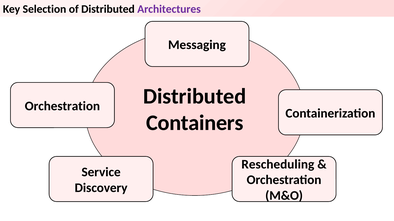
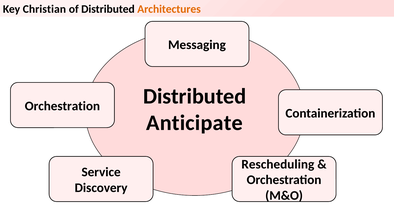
Selection: Selection -> Christian
Architectures colour: purple -> orange
Containers: Containers -> Anticipate
